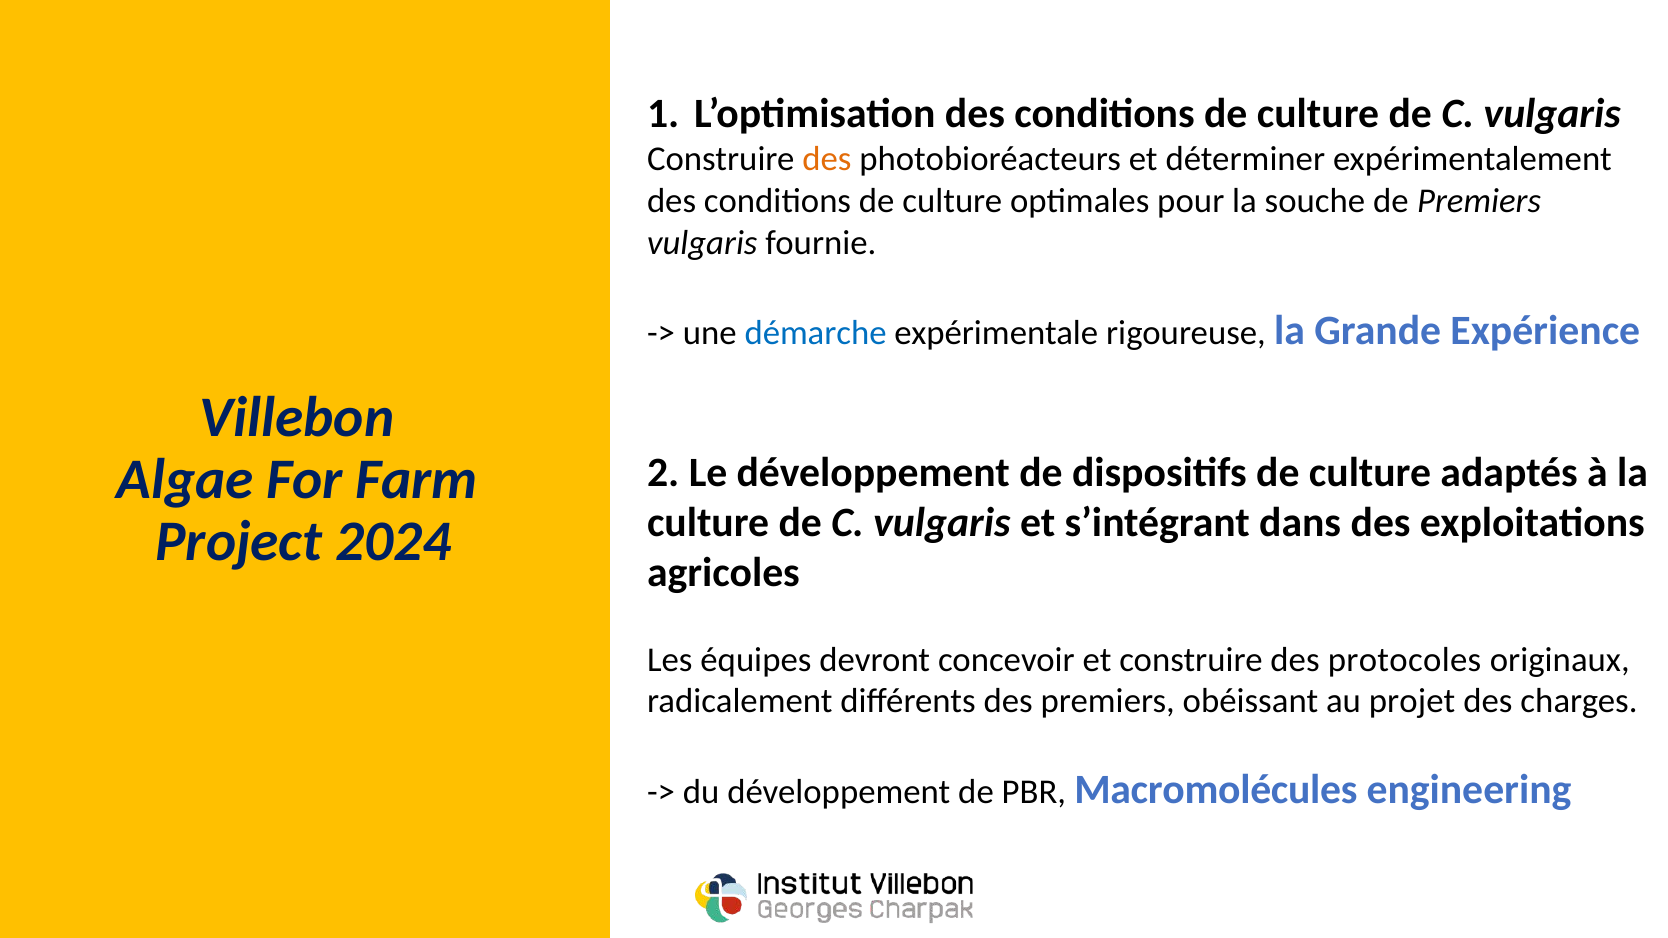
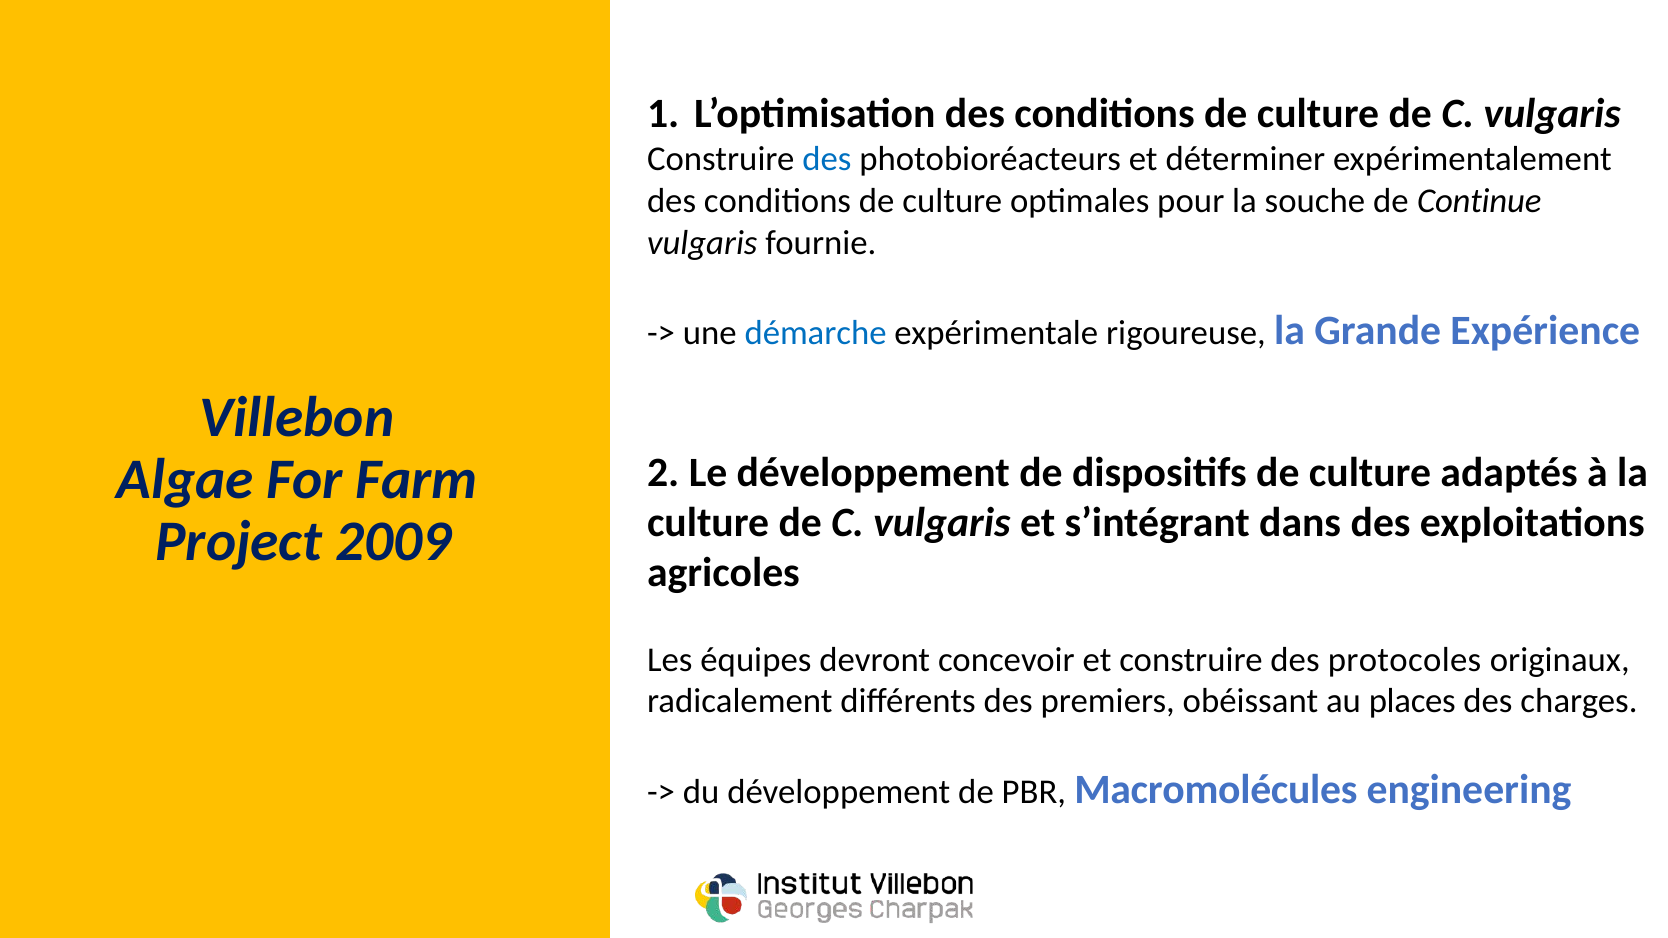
des at (827, 159) colour: orange -> blue
de Premiers: Premiers -> Continue
2024: 2024 -> 2009
projet: projet -> places
